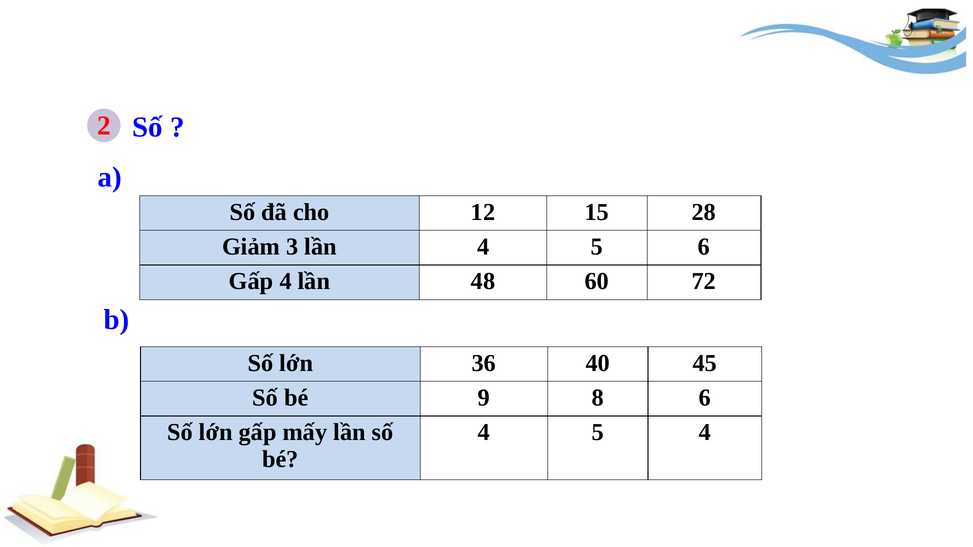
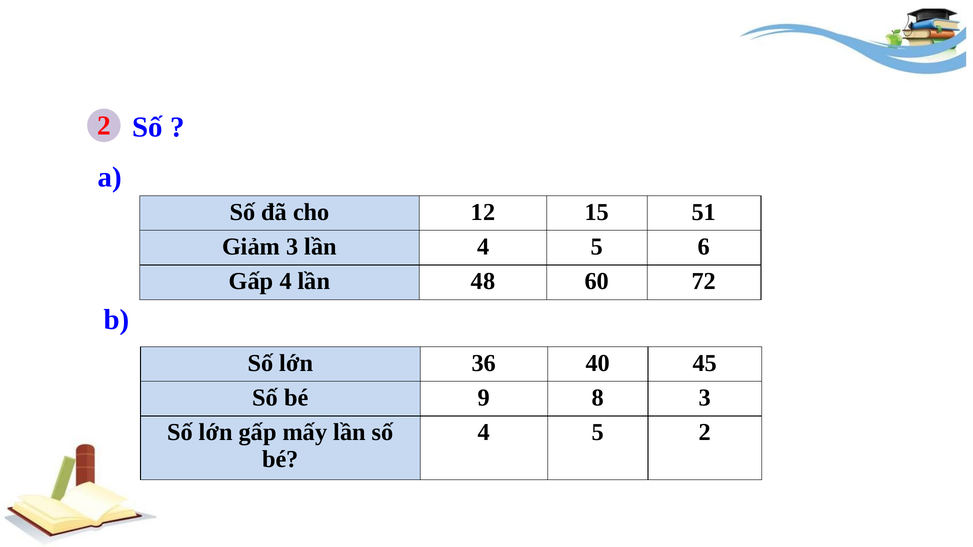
28: 28 -> 51
8 6: 6 -> 3
5 4: 4 -> 2
